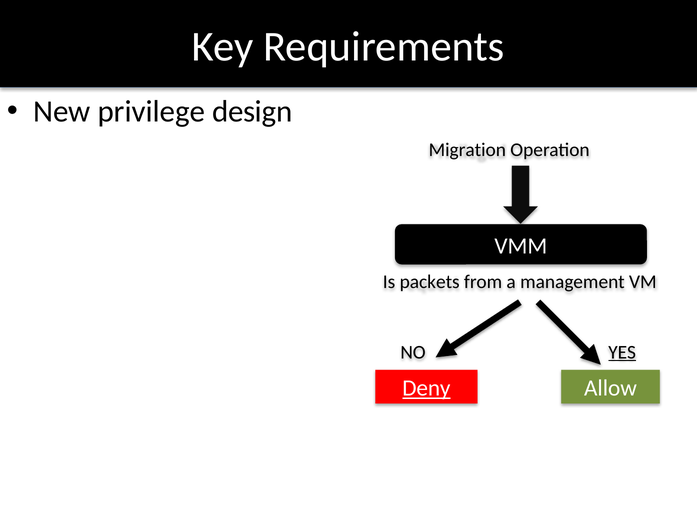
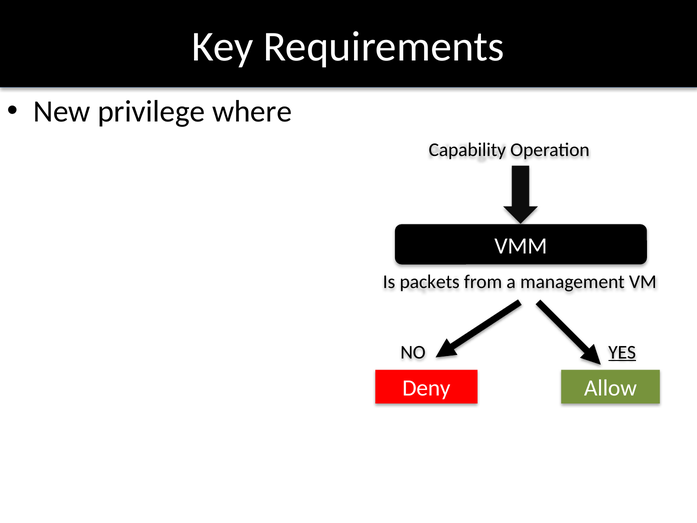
design: design -> where
Migration: Migration -> Capability
Deny underline: present -> none
